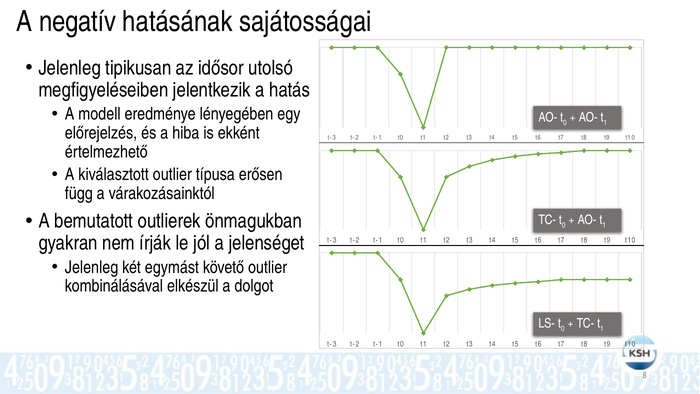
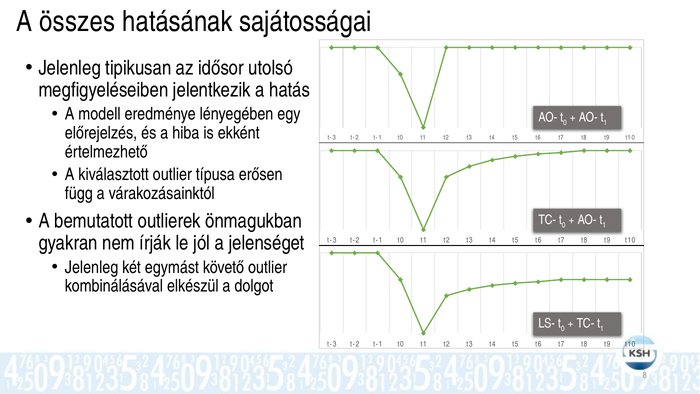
negatív: negatív -> összes
